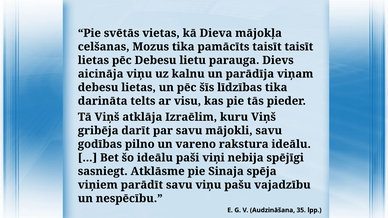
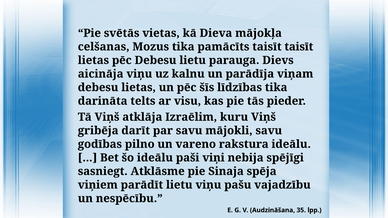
parādīt savu: savu -> lietu
